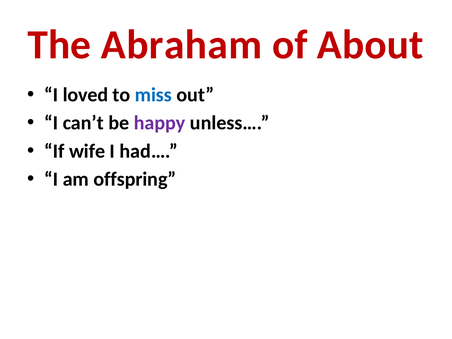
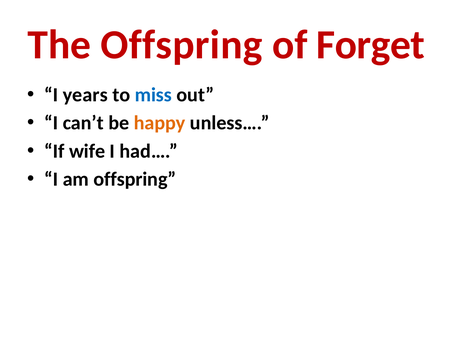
The Abraham: Abraham -> Offspring
About: About -> Forget
loved: loved -> years
happy colour: purple -> orange
